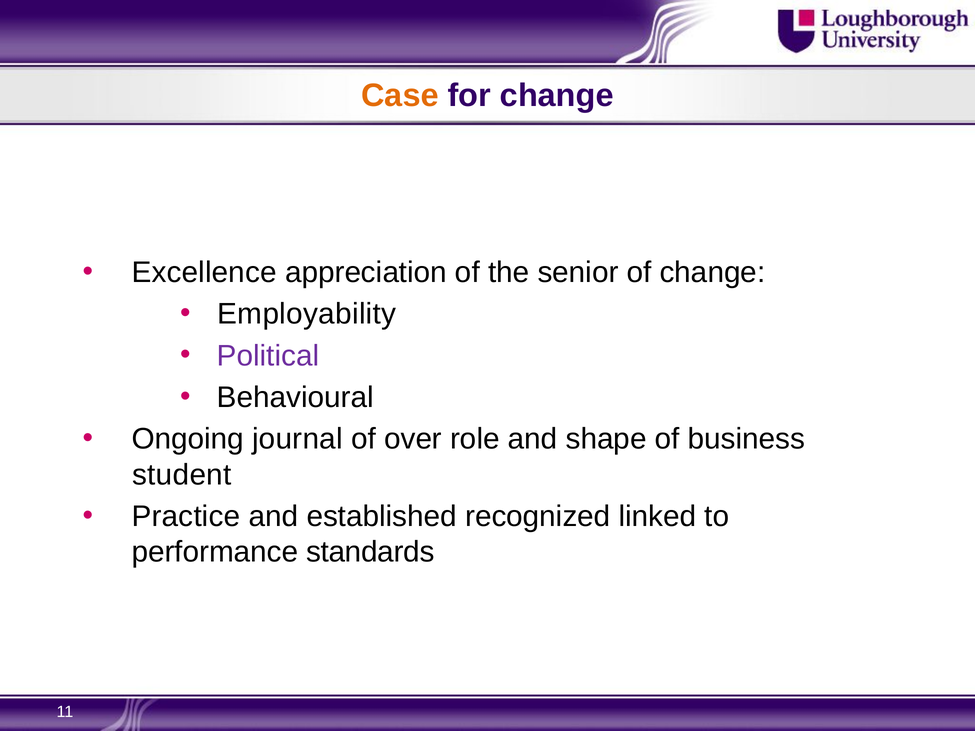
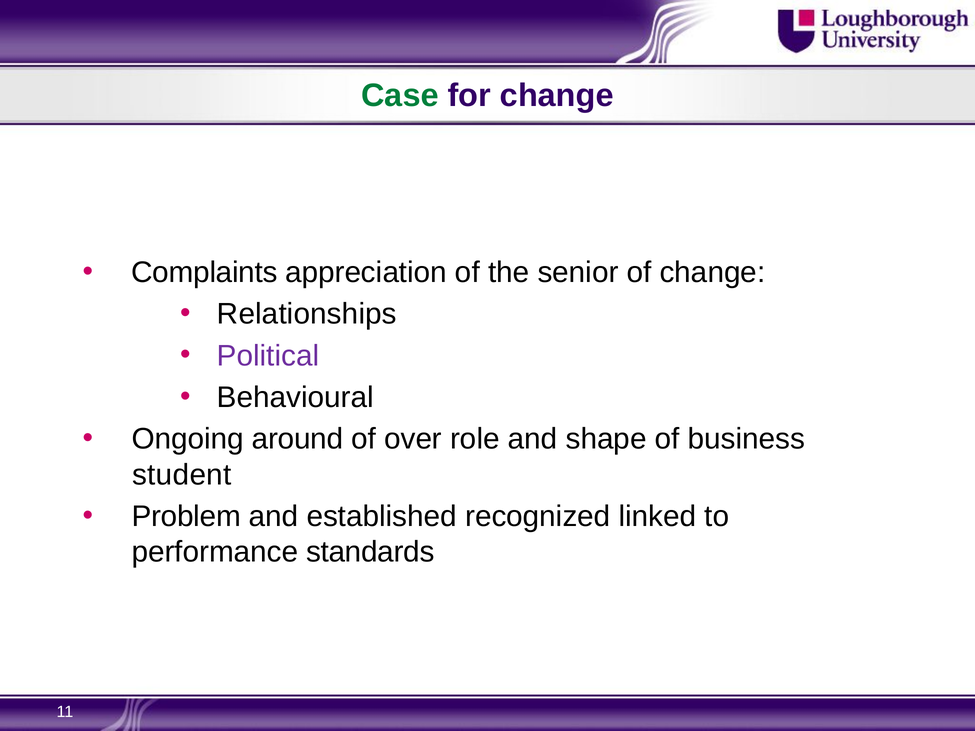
Case colour: orange -> green
Excellence: Excellence -> Complaints
Employability: Employability -> Relationships
journal: journal -> around
Practice: Practice -> Problem
